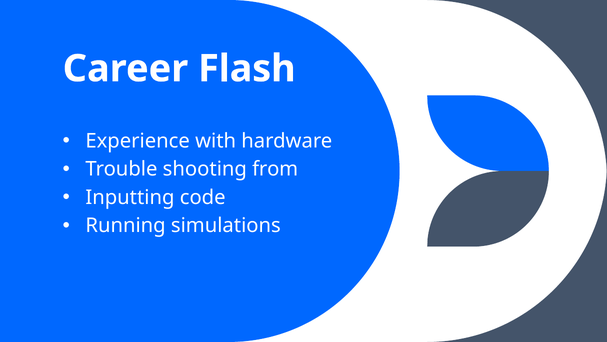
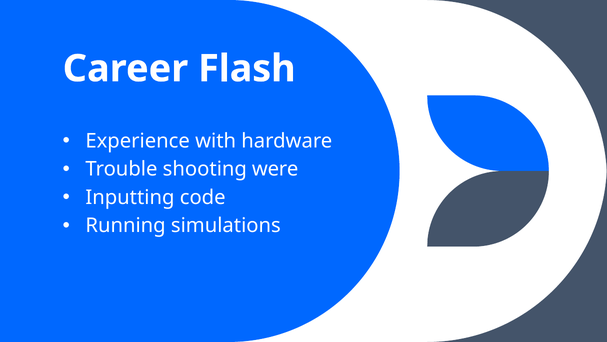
from: from -> were
